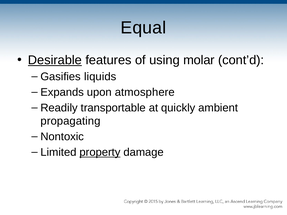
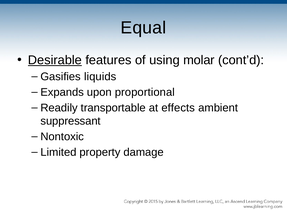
atmosphere: atmosphere -> proportional
quickly: quickly -> effects
propagating: propagating -> suppressant
property underline: present -> none
